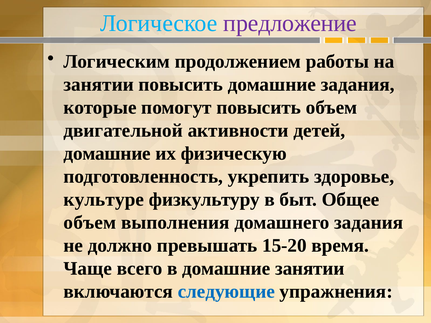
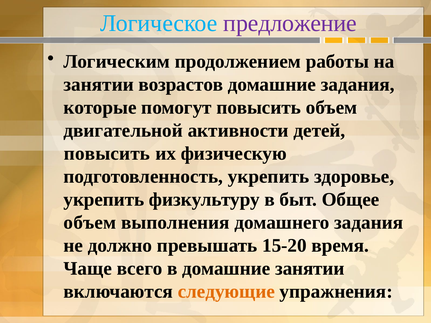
занятии повысить: повысить -> возрастов
домашние at (107, 154): домашние -> повысить
культуре at (104, 200): культуре -> укрепить
следующие colour: blue -> orange
